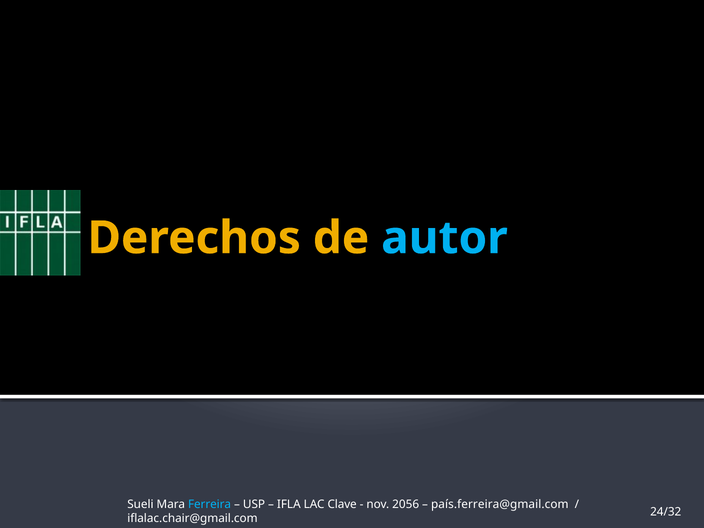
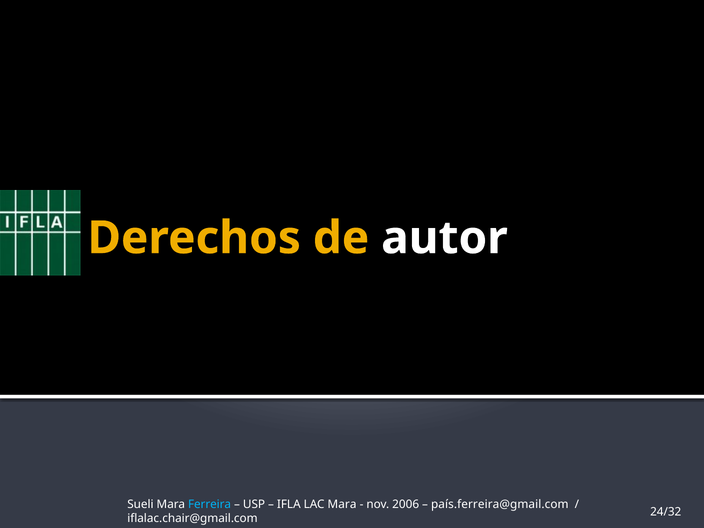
autor colour: light blue -> white
LAC Clave: Clave -> Mara
2056: 2056 -> 2006
